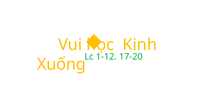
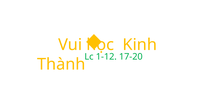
Xuống: Xuống -> Thành
